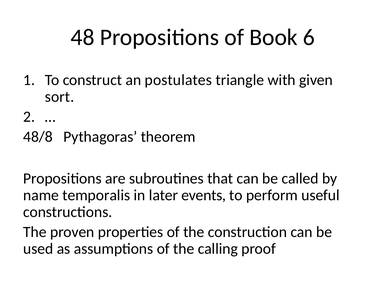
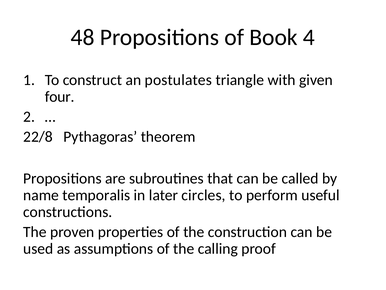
6: 6 -> 4
sort: sort -> four
48/8: 48/8 -> 22/8
events: events -> circles
